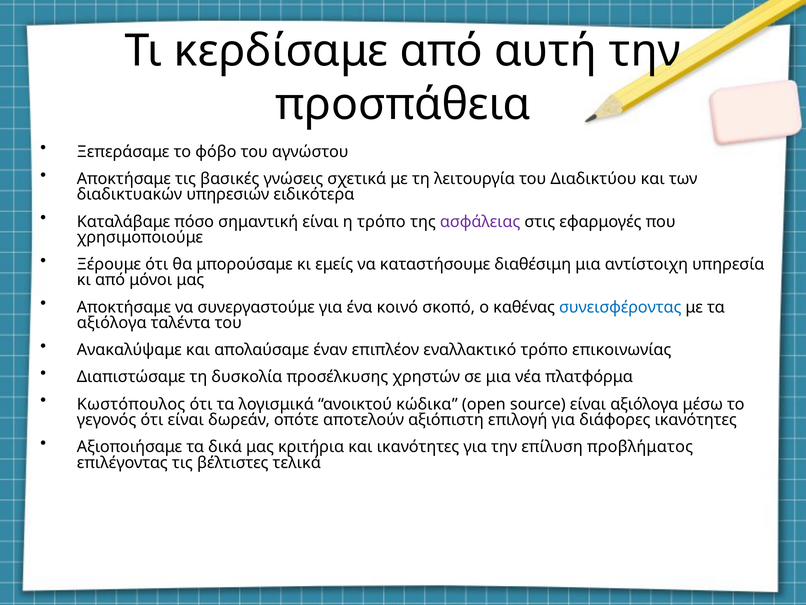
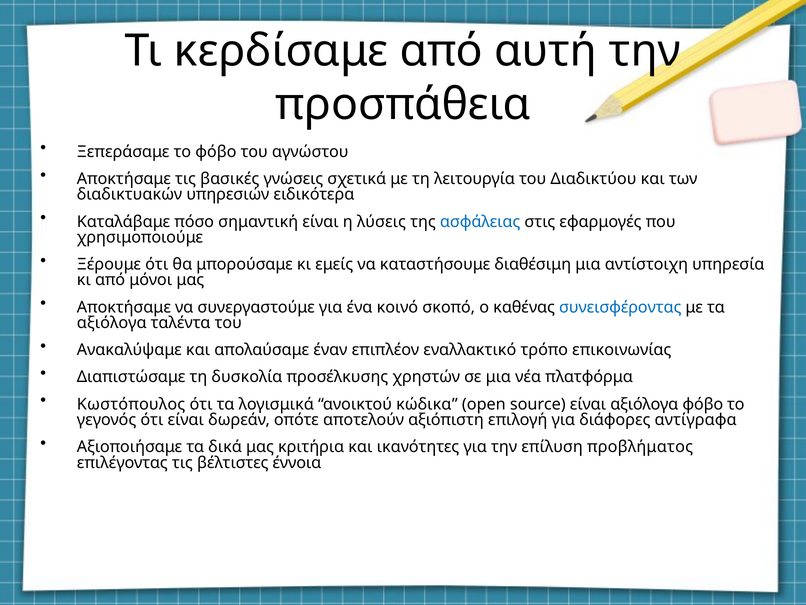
η τρόπο: τρόπο -> λύσεις
ασφάλειας colour: purple -> blue
αξιόλογα μέσω: μέσω -> φόβο
διάφορες ικανότητες: ικανότητες -> αντίγραφα
τελικά: τελικά -> έννοια
